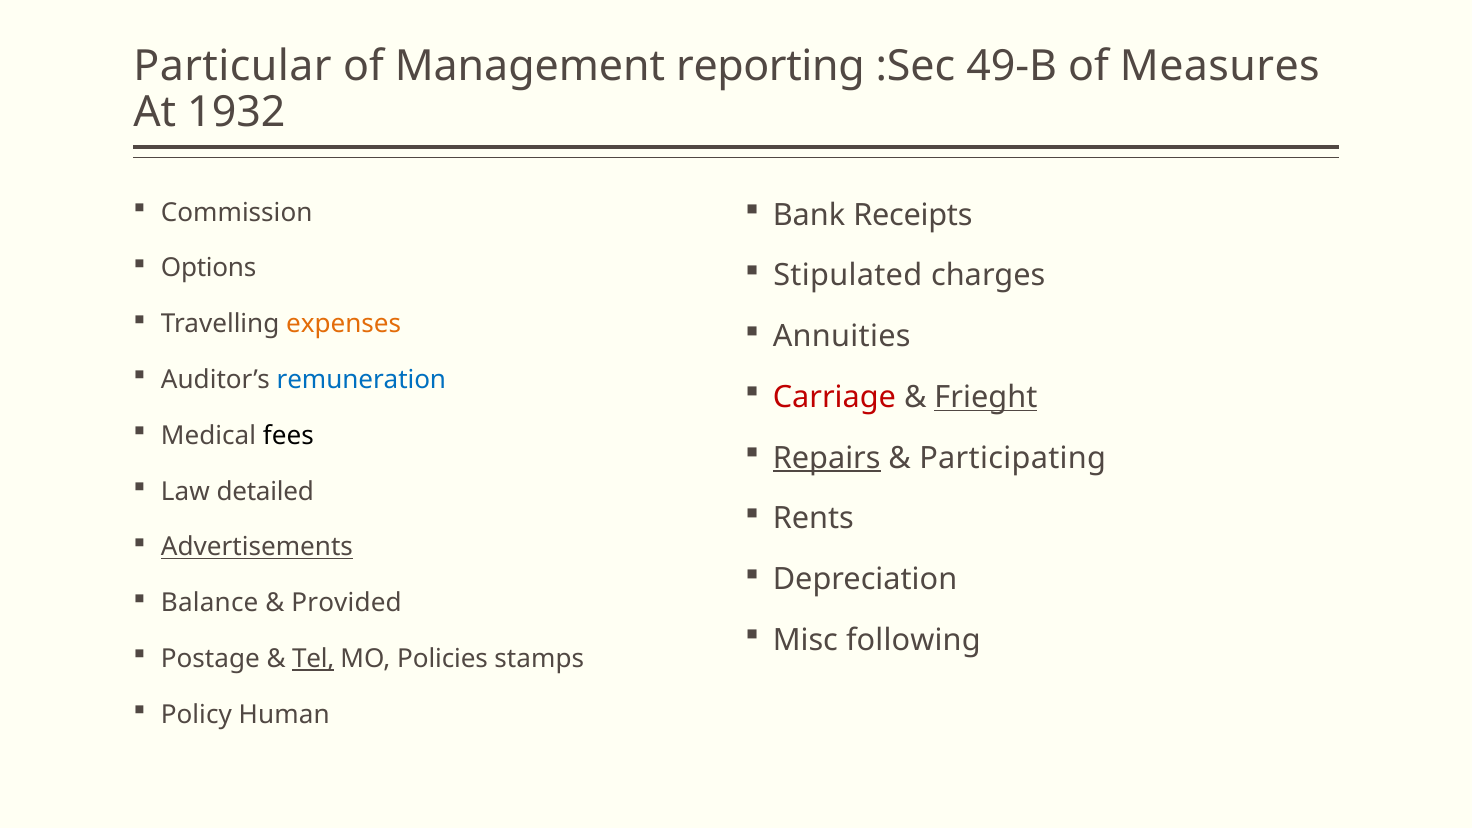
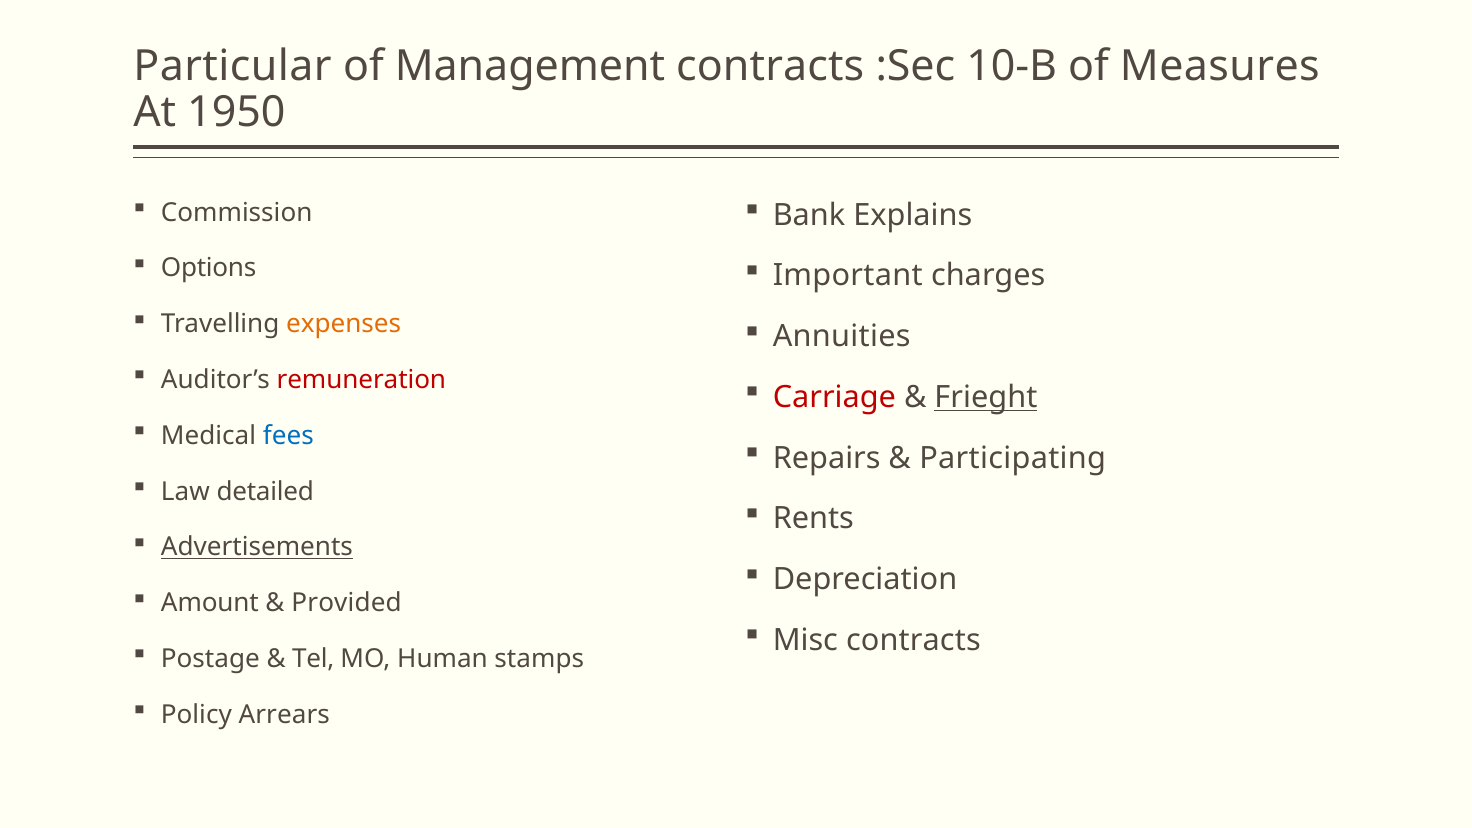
Management reporting: reporting -> contracts
49-B: 49-B -> 10-B
1932: 1932 -> 1950
Receipts: Receipts -> Explains
Stipulated: Stipulated -> Important
remuneration colour: blue -> red
fees colour: black -> blue
Repairs underline: present -> none
Balance: Balance -> Amount
Misc following: following -> contracts
Tel underline: present -> none
Policies: Policies -> Human
Human: Human -> Arrears
